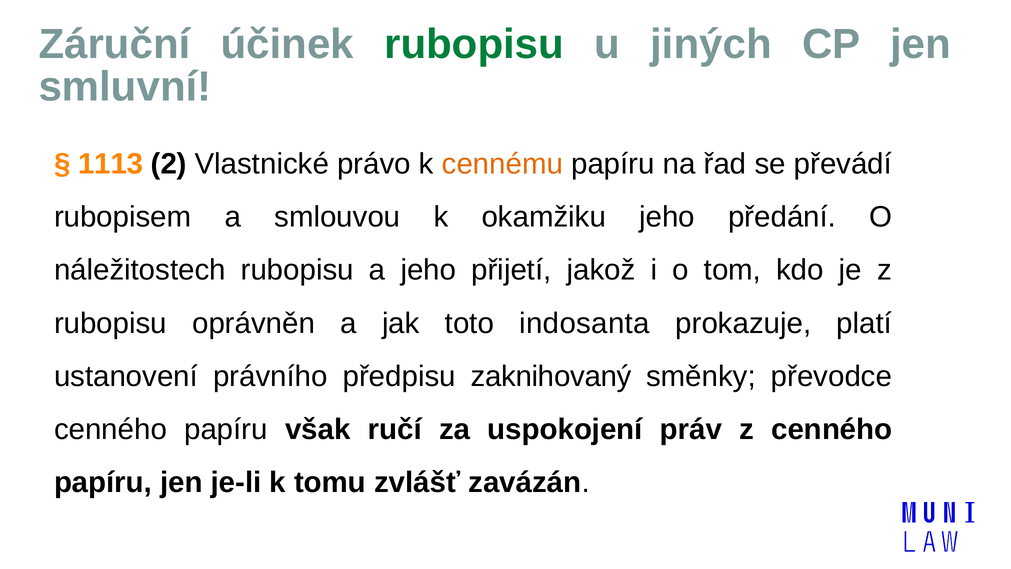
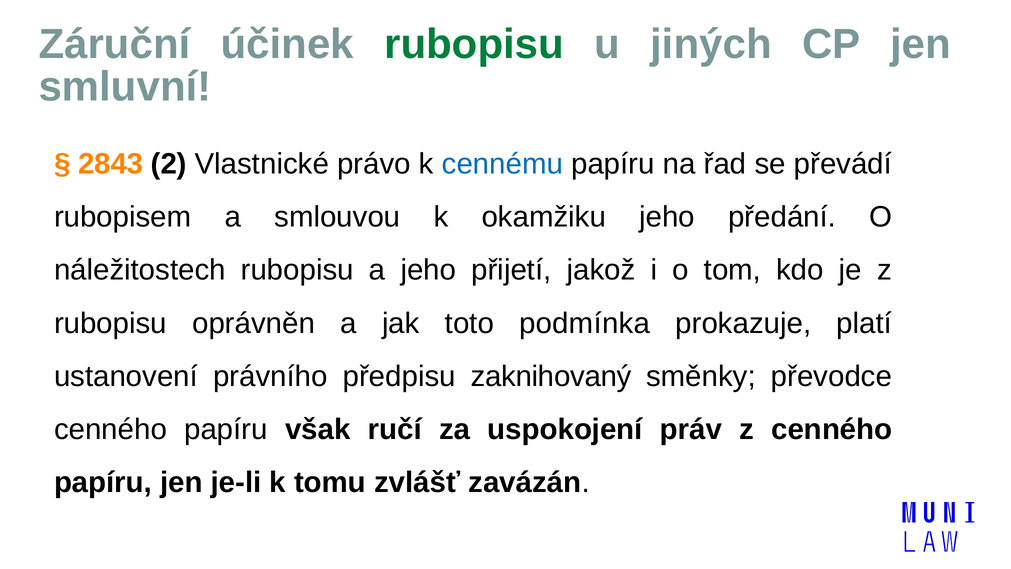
1113: 1113 -> 2843
cennému colour: orange -> blue
indosanta: indosanta -> podmínka
